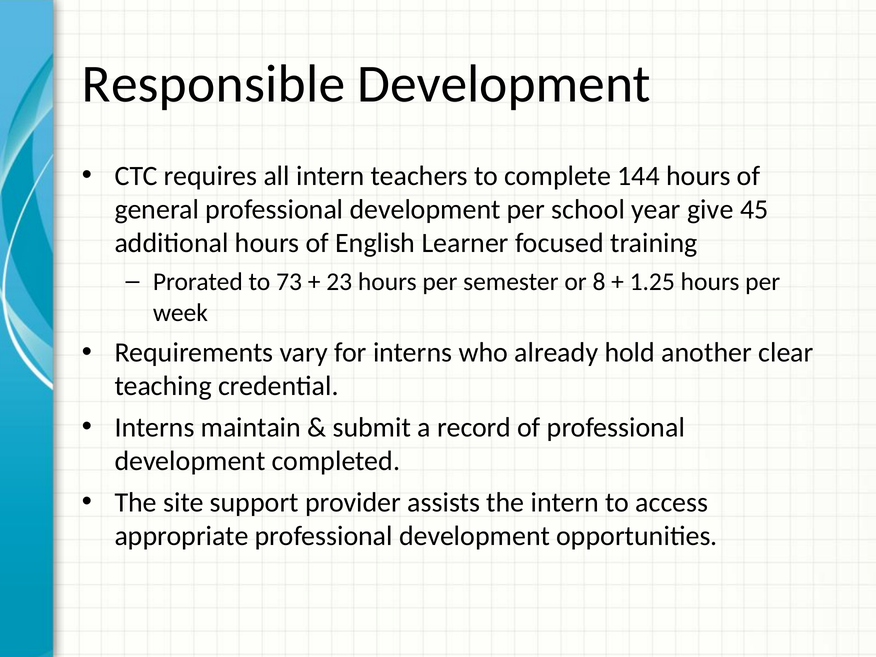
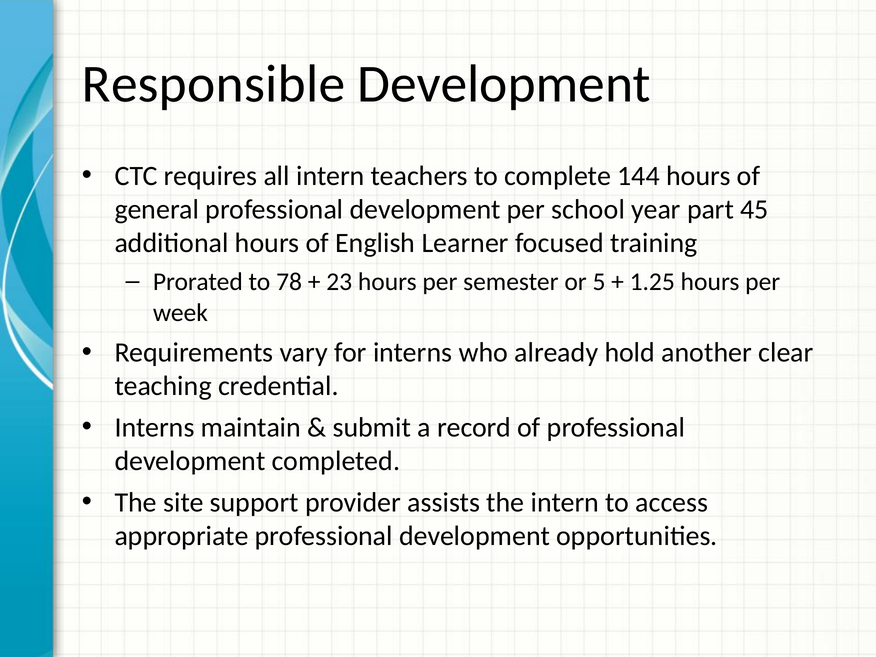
give: give -> part
73: 73 -> 78
8: 8 -> 5
